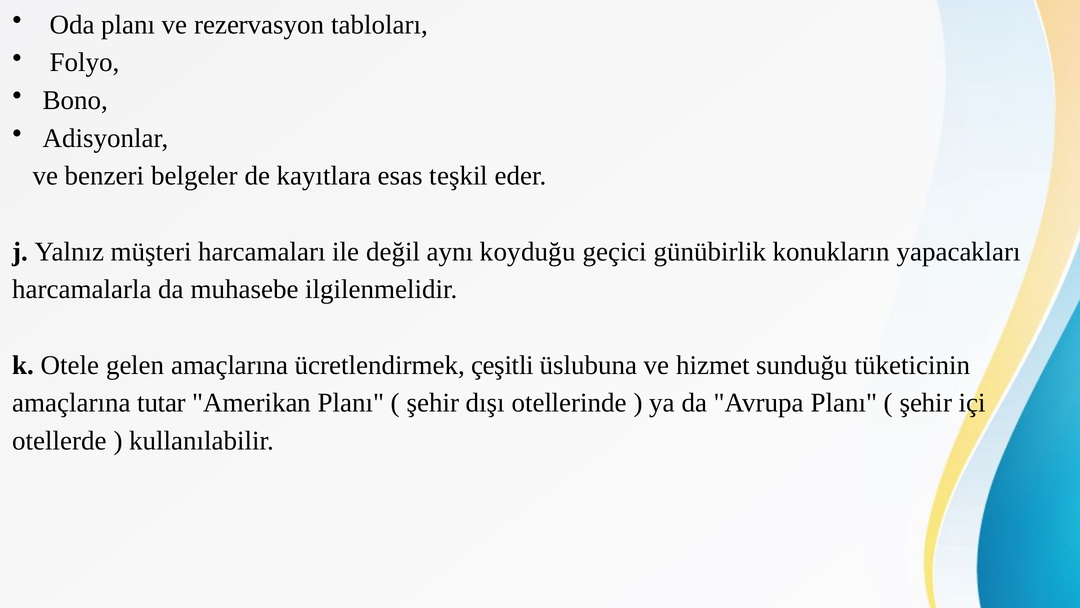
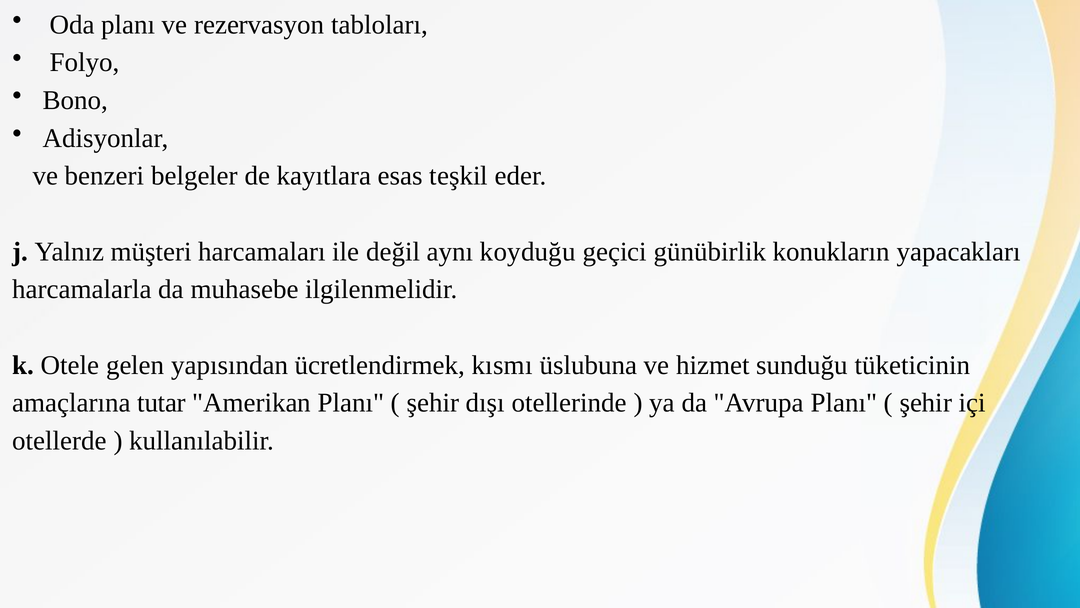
gelen amaçlarına: amaçlarına -> yapısından
çeşitli: çeşitli -> kısmı
